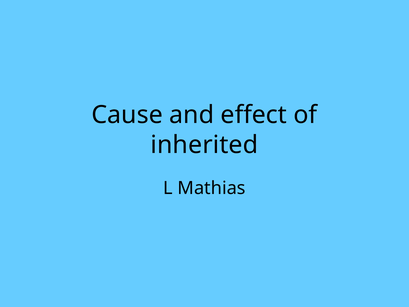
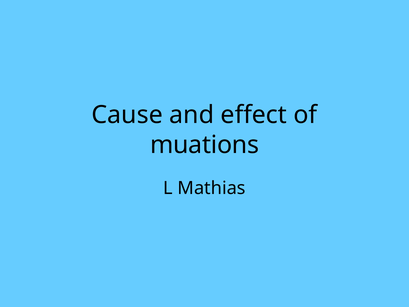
inherited: inherited -> muations
